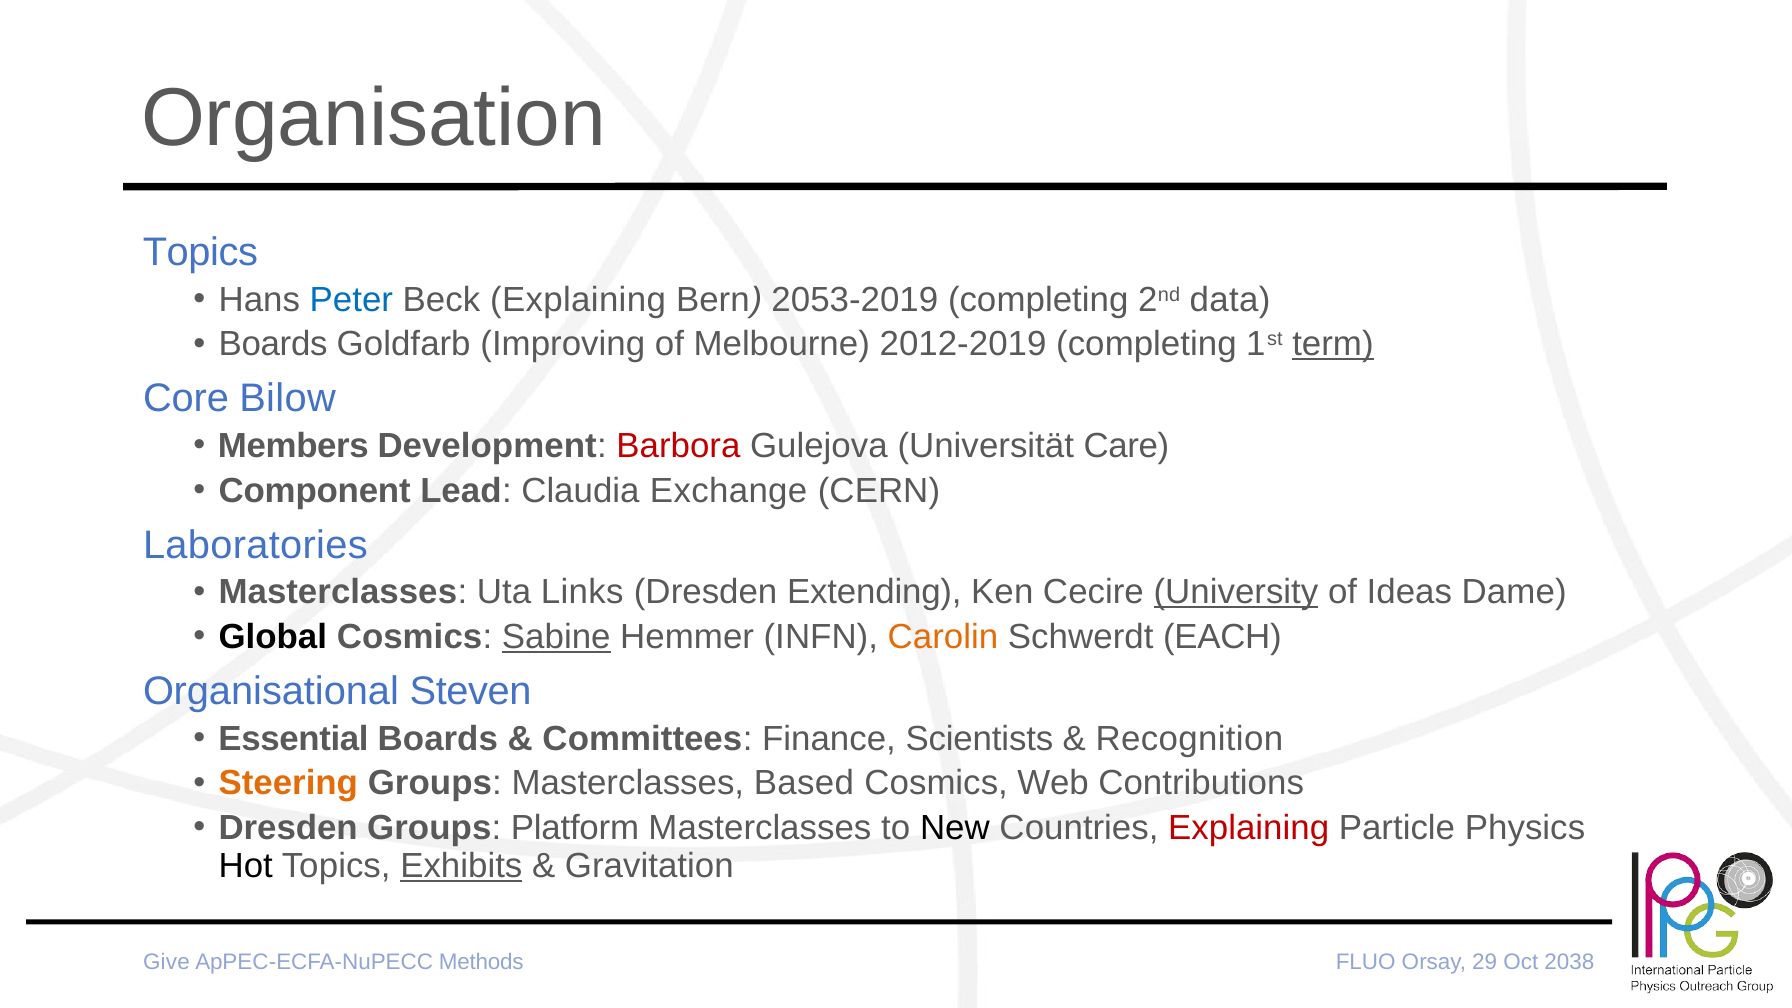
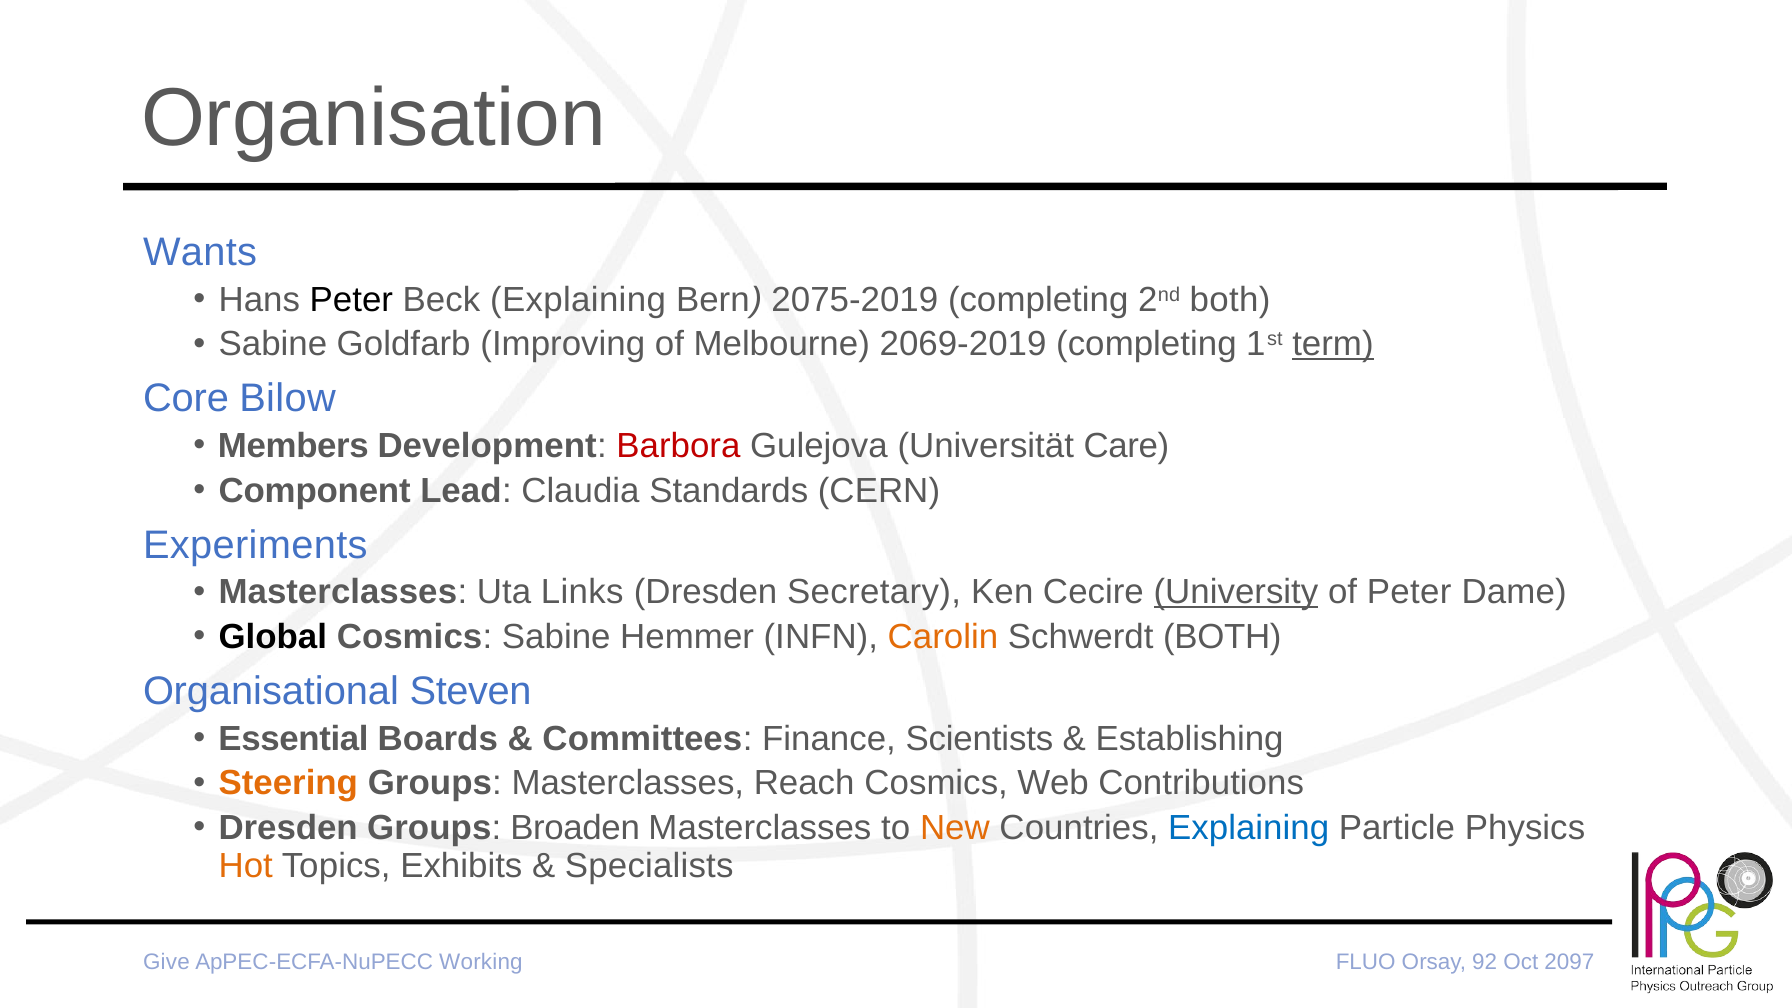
Topics at (200, 252): Topics -> Wants
Peter at (351, 300) colour: blue -> black
2053-2019: 2053-2019 -> 2075-2019
2nd data: data -> both
Boards at (273, 344): Boards -> Sabine
2012-2019: 2012-2019 -> 2069-2019
Exchange: Exchange -> Standards
Laboratories: Laboratories -> Experiments
Extending: Extending -> Secretary
of Ideas: Ideas -> Peter
Sabine at (556, 637) underline: present -> none
Schwerdt EACH: EACH -> BOTH
Recognition: Recognition -> Establishing
Based: Based -> Reach
Platform: Platform -> Broaden
New colour: black -> orange
Explaining at (1249, 828) colour: red -> blue
Hot colour: black -> orange
Exhibits underline: present -> none
Gravitation: Gravitation -> Specialists
Methods: Methods -> Working
29: 29 -> 92
2038: 2038 -> 2097
